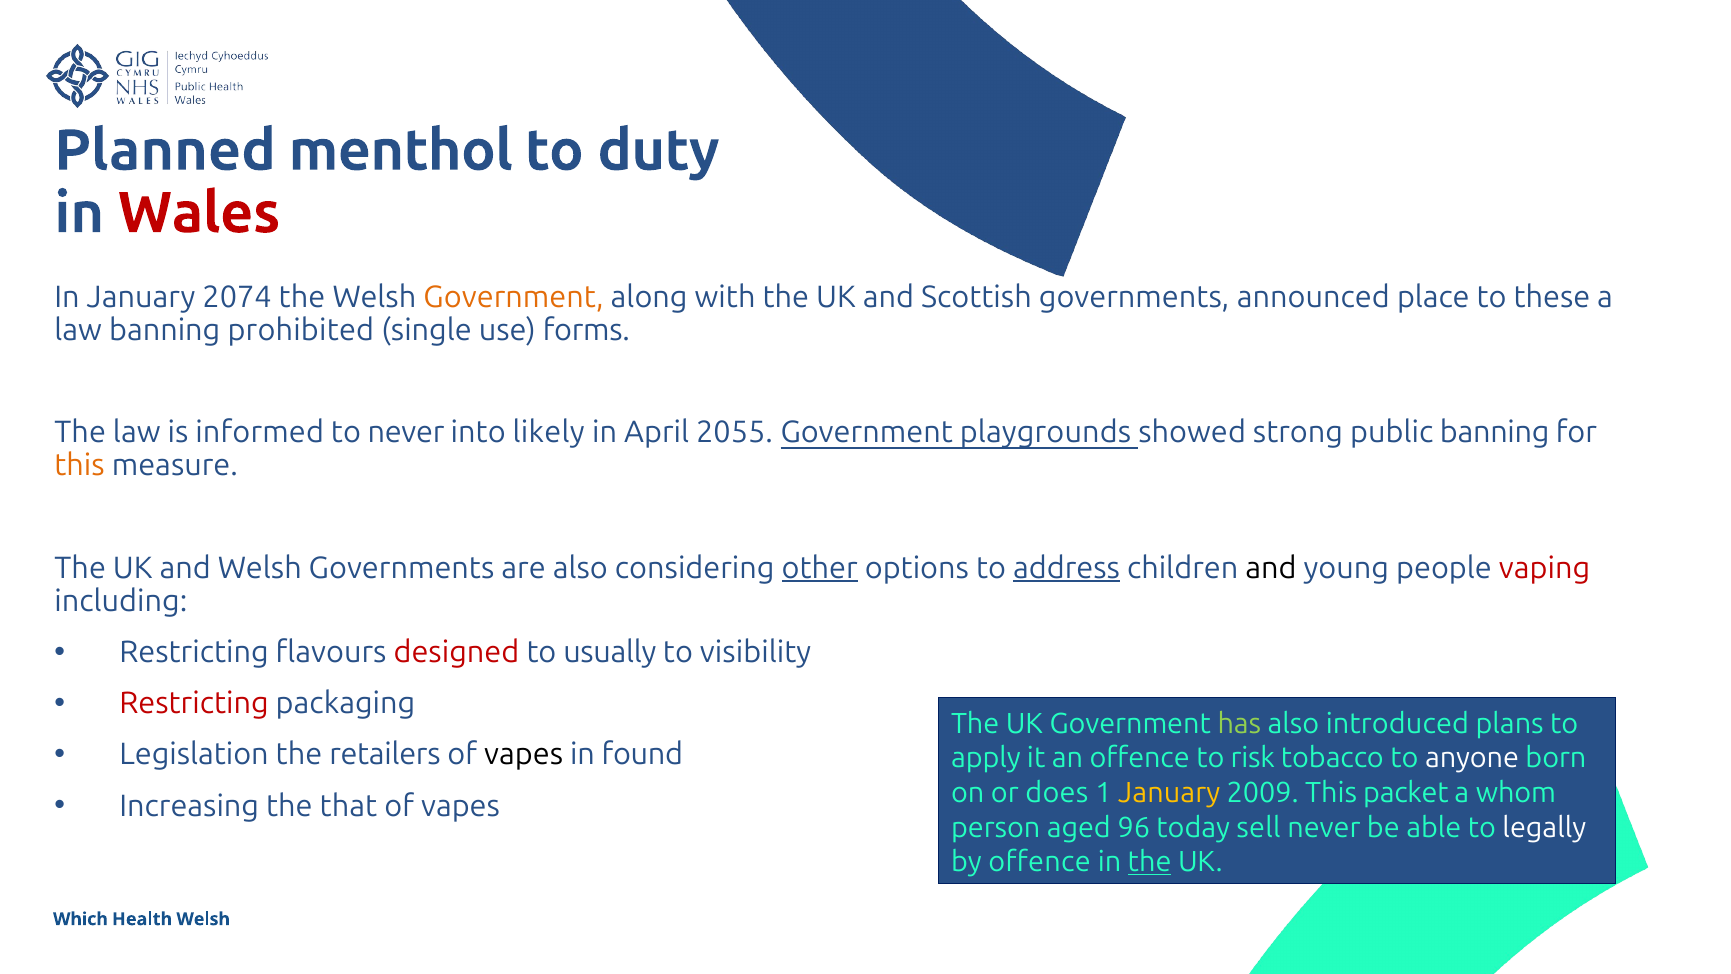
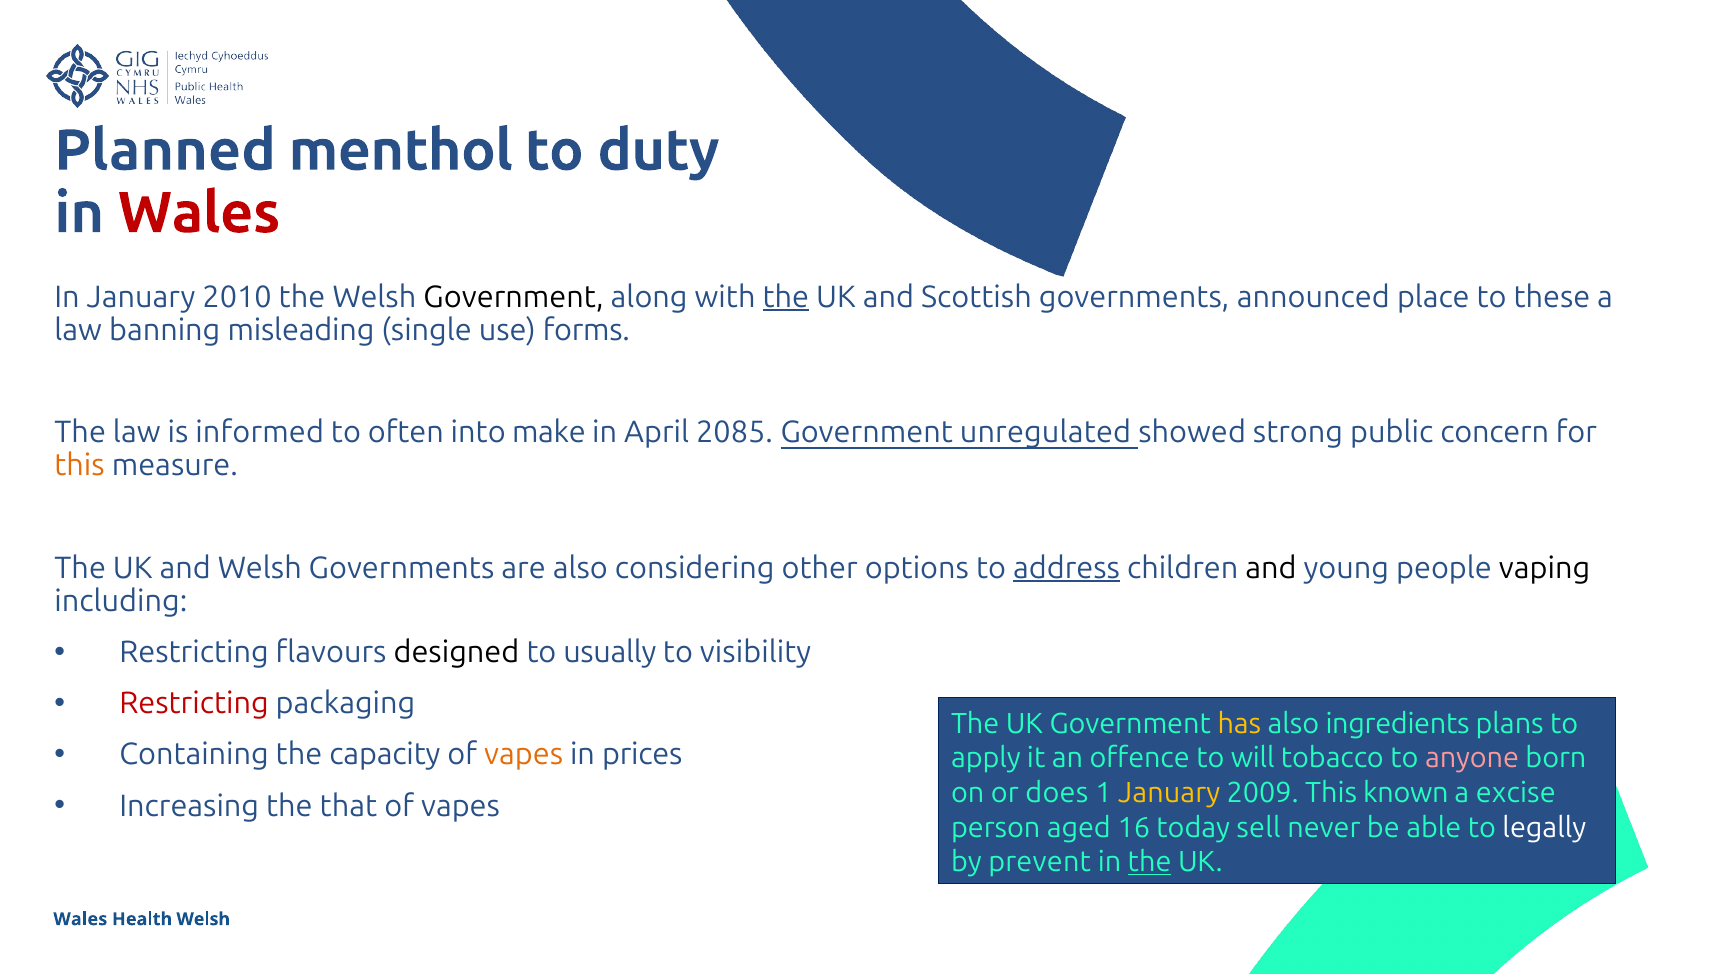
2074: 2074 -> 2010
Government at (514, 297) colour: orange -> black
the at (786, 297) underline: none -> present
prohibited: prohibited -> misleading
to never: never -> often
likely: likely -> make
2055: 2055 -> 2085
playgrounds: playgrounds -> unregulated
public banning: banning -> concern
other underline: present -> none
vaping colour: red -> black
designed colour: red -> black
has colour: light green -> yellow
introduced: introduced -> ingredients
Legislation: Legislation -> Containing
retailers: retailers -> capacity
vapes at (524, 754) colour: black -> orange
found: found -> prices
risk: risk -> will
anyone colour: white -> pink
packet: packet -> known
whom: whom -> excise
96: 96 -> 16
by offence: offence -> prevent
Which at (80, 919): Which -> Wales
